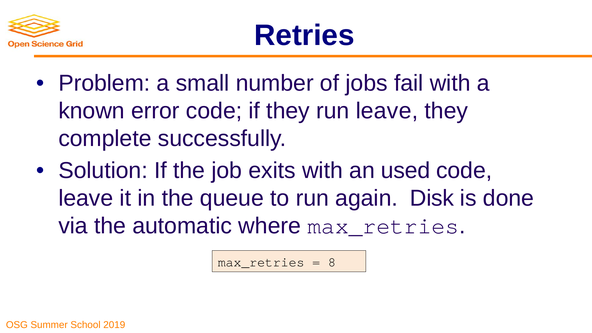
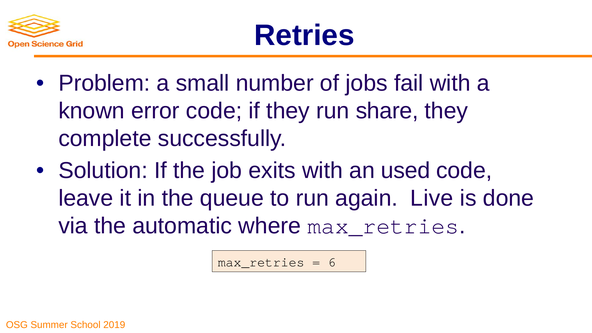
run leave: leave -> share
Disk: Disk -> Live
8: 8 -> 6
